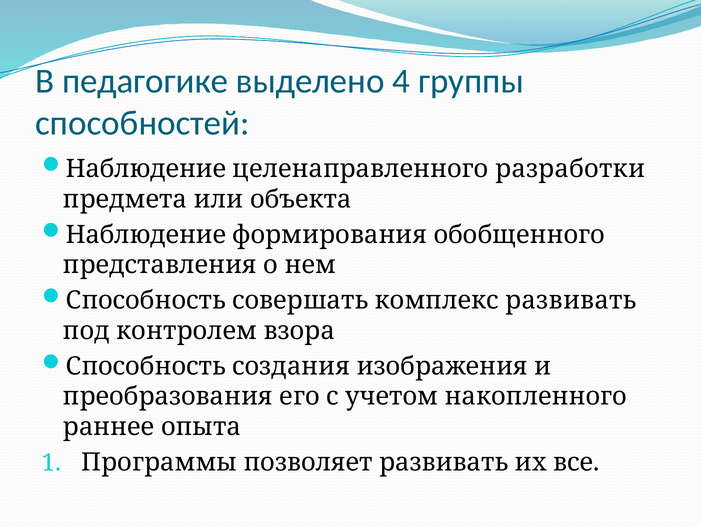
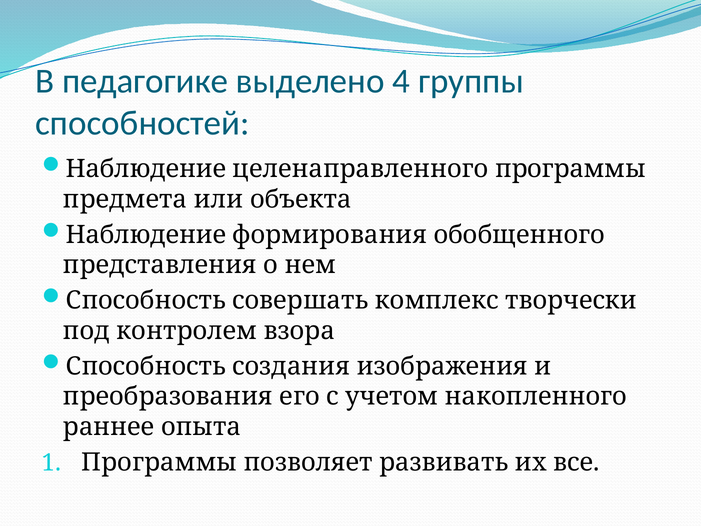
целенаправленного разработки: разработки -> программы
комплекс развивать: развивать -> творчески
